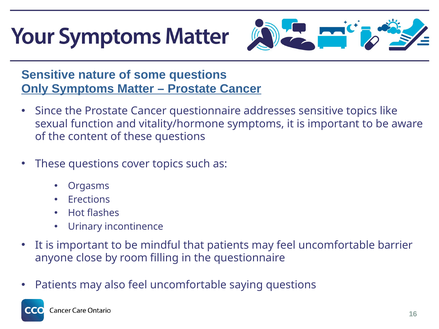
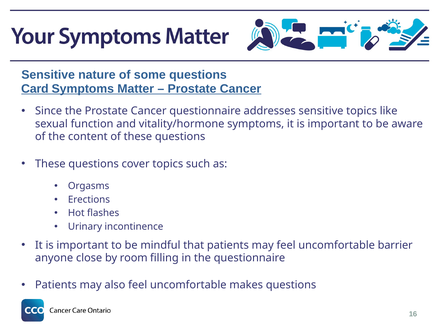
Only: Only -> Card
saying: saying -> makes
